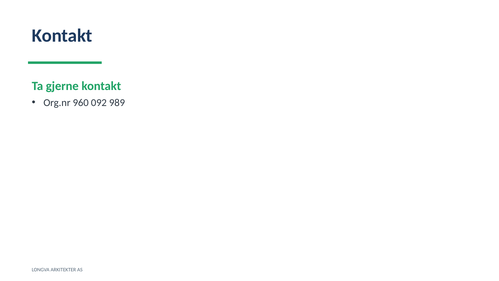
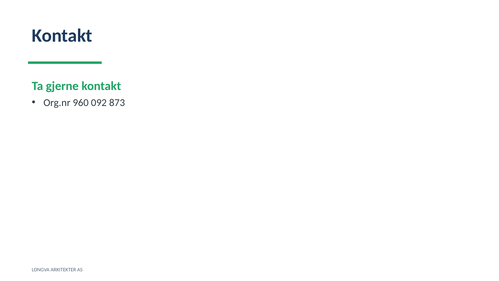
989: 989 -> 873
